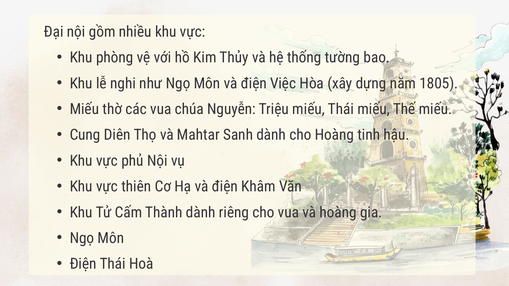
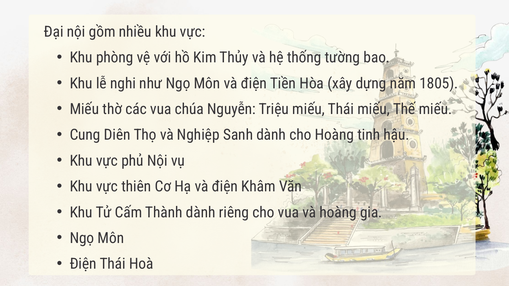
Việc: Việc -> Tiền
Mahtar: Mahtar -> Nghiệp
